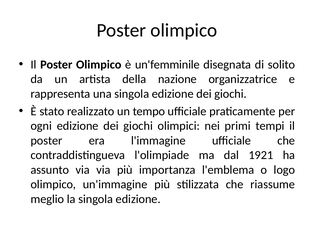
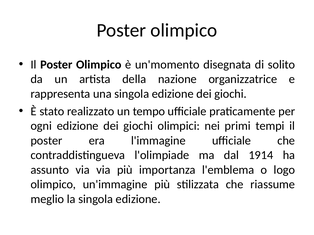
un'femminile: un'femminile -> un'momento
1921: 1921 -> 1914
